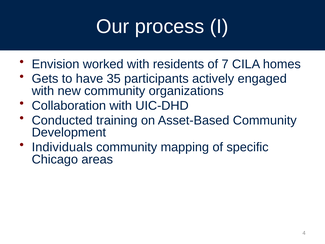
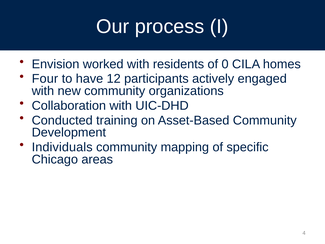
7: 7 -> 0
Gets: Gets -> Four
35: 35 -> 12
